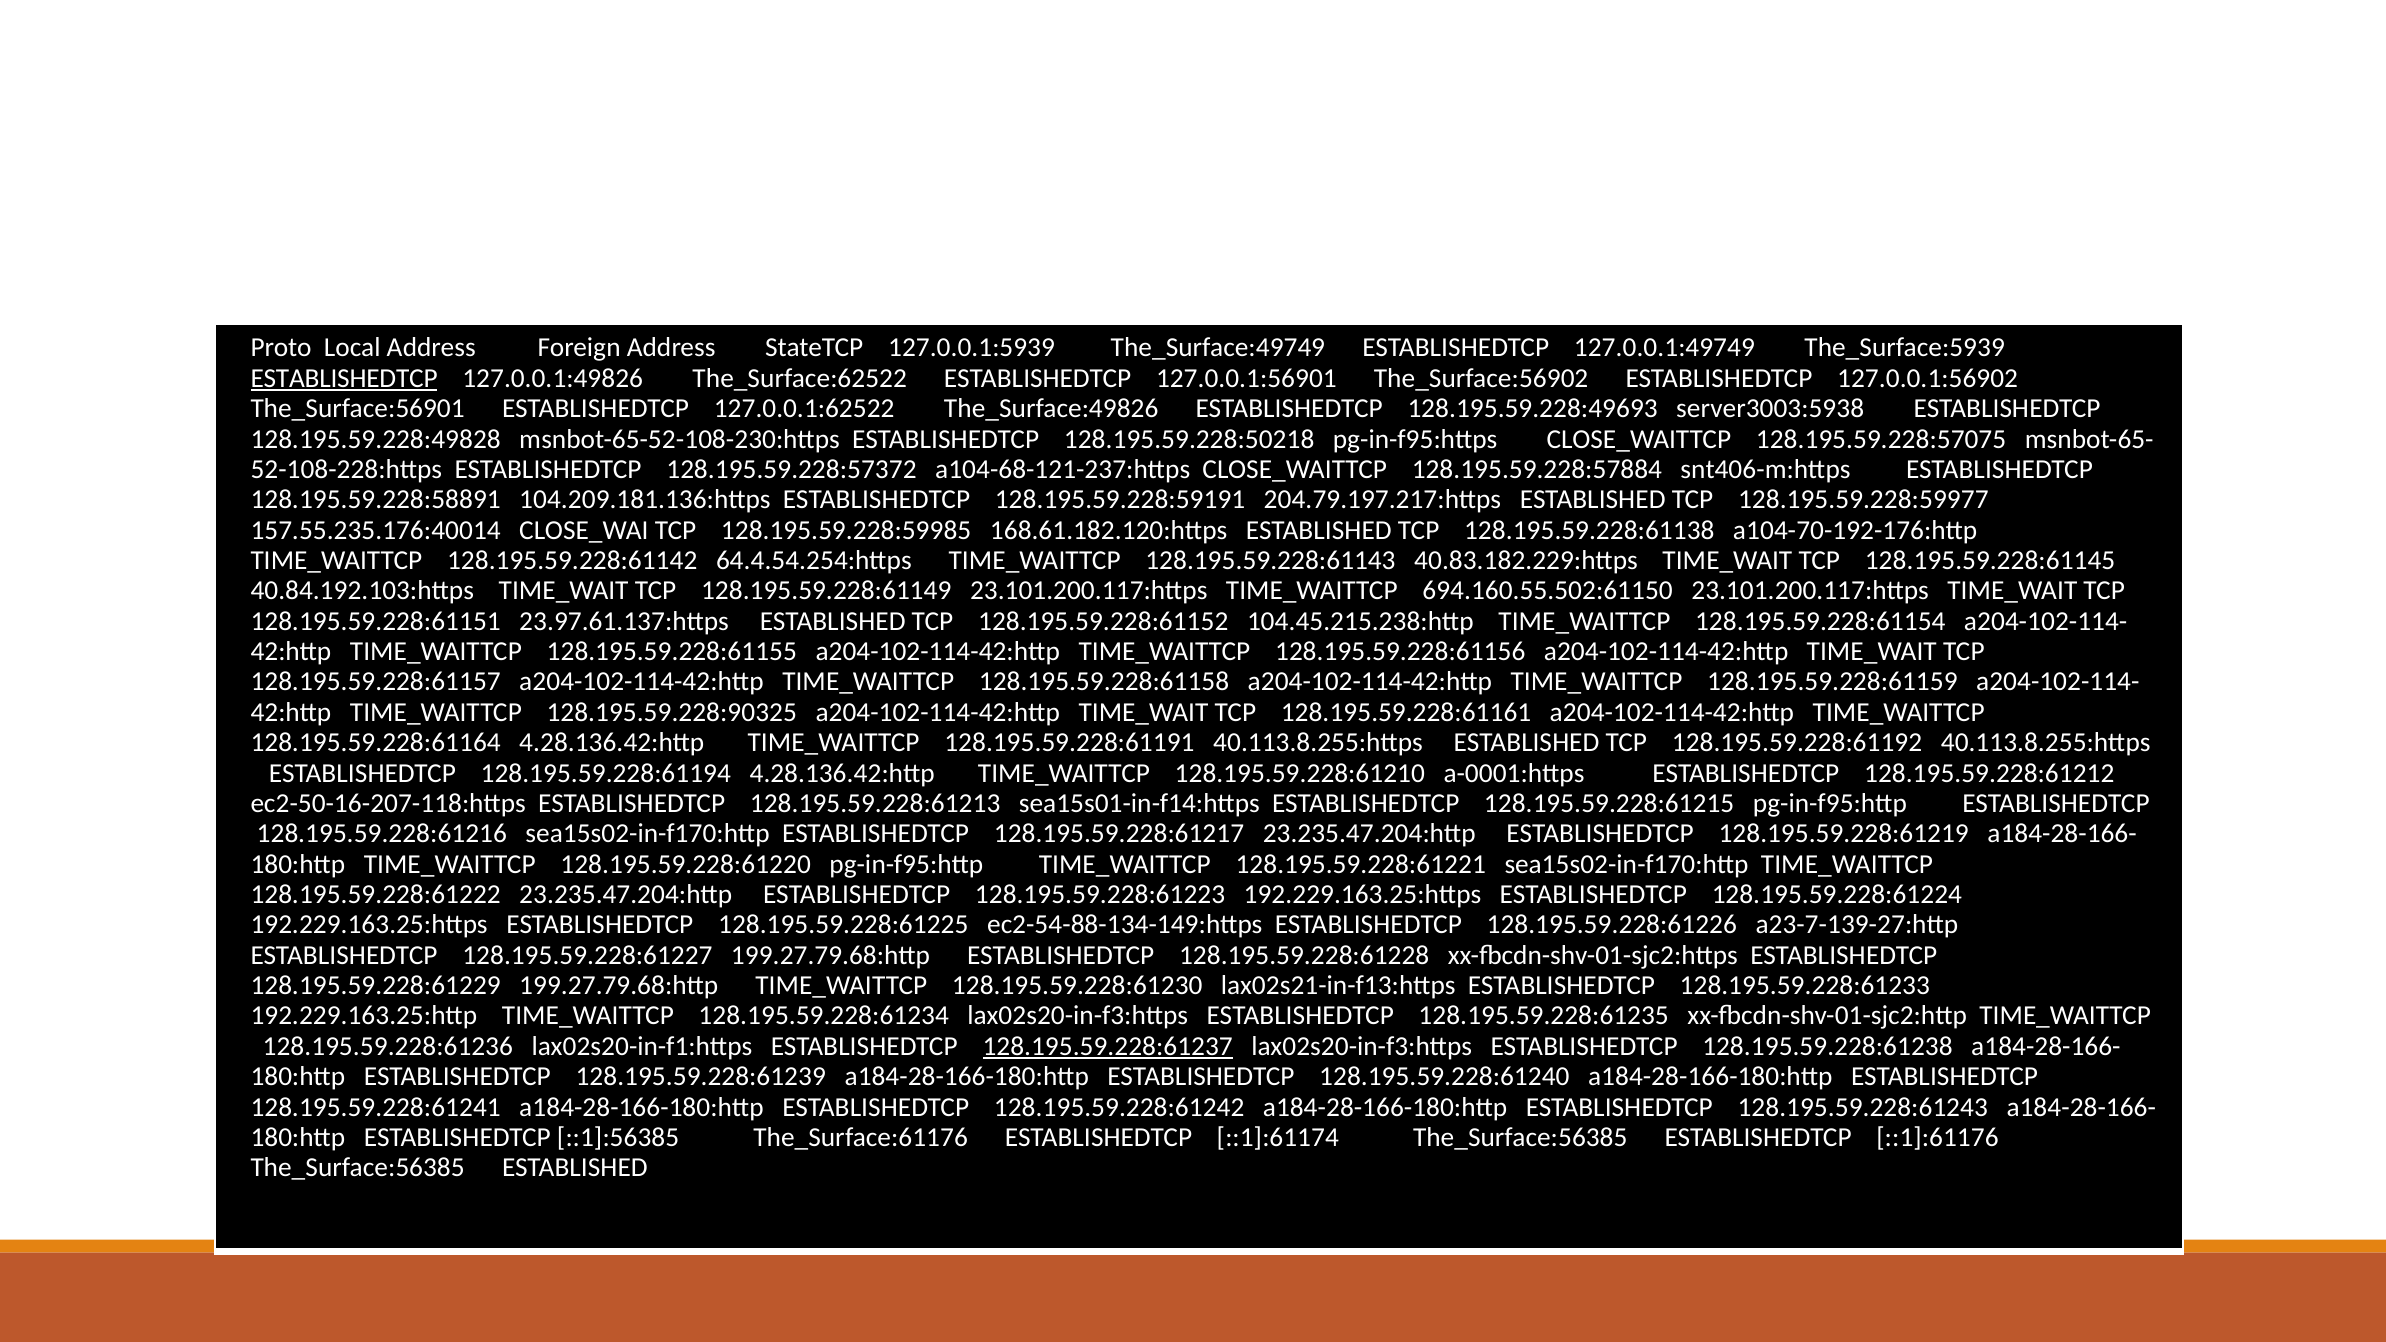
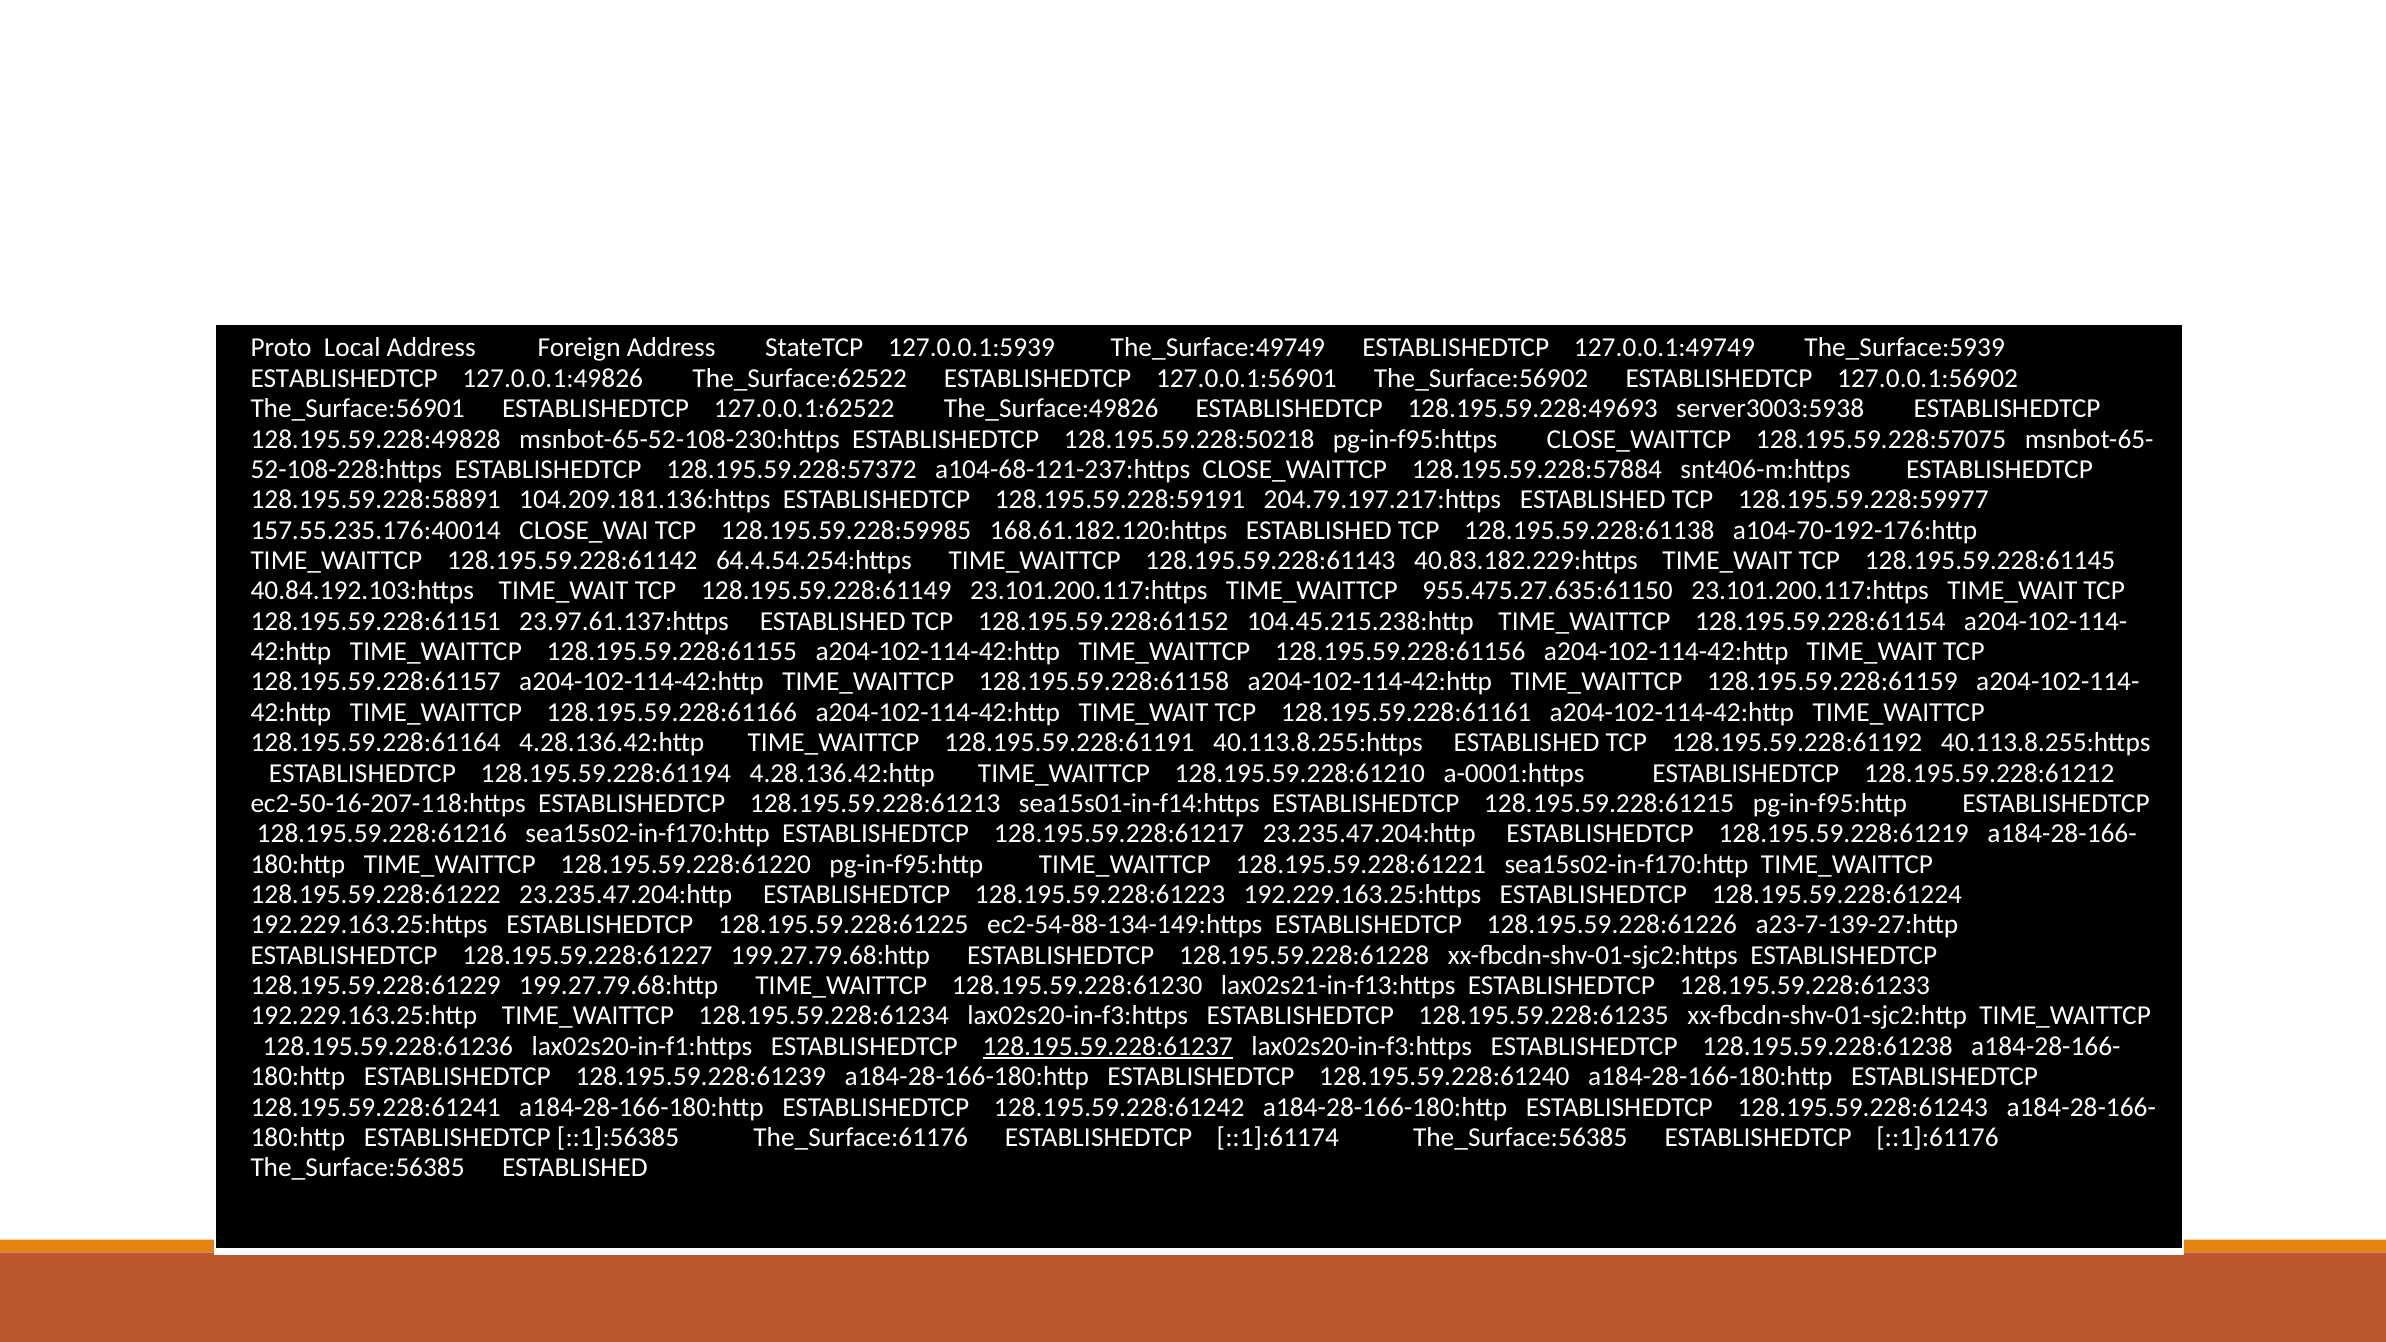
ESTABLISHEDTCP at (344, 378) underline: present -> none
694.160.55.502:61150: 694.160.55.502:61150 -> 955.475.27.635:61150
128.195.59.228:90325: 128.195.59.228:90325 -> 128.195.59.228:61166
